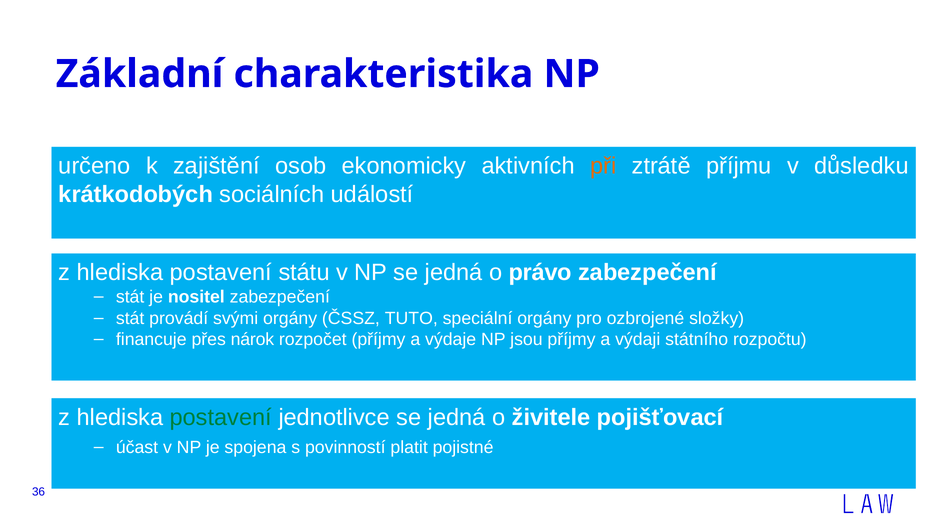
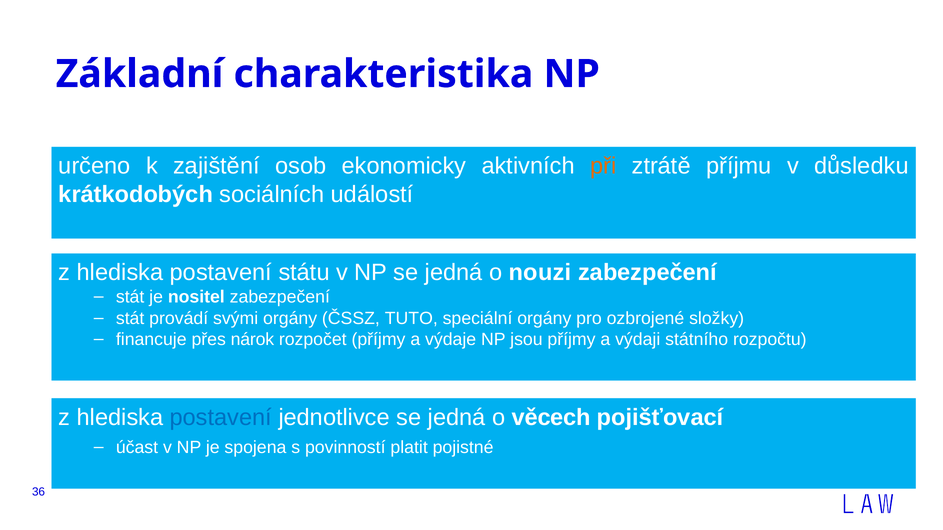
právo: právo -> nouzi
postavení at (221, 418) colour: green -> blue
živitele: živitele -> věcech
